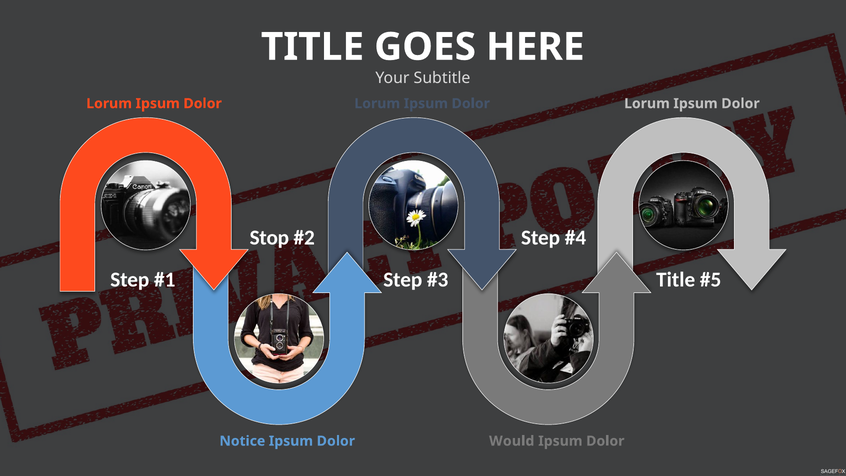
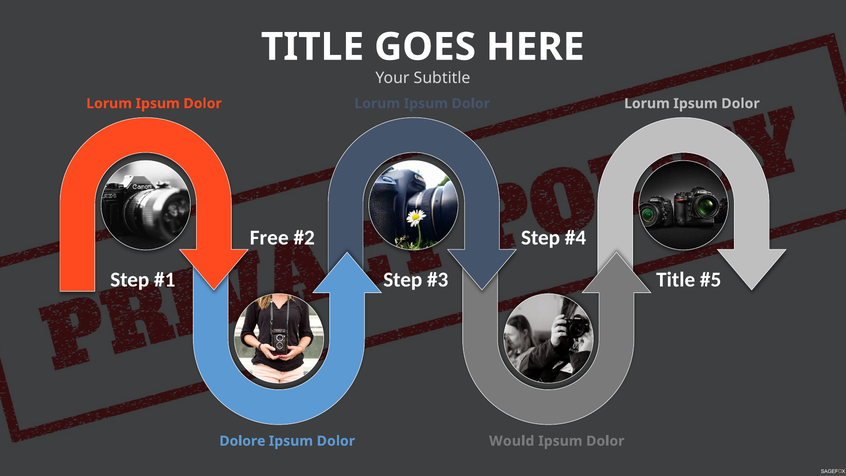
Stop: Stop -> Free
Notice: Notice -> Dolore
